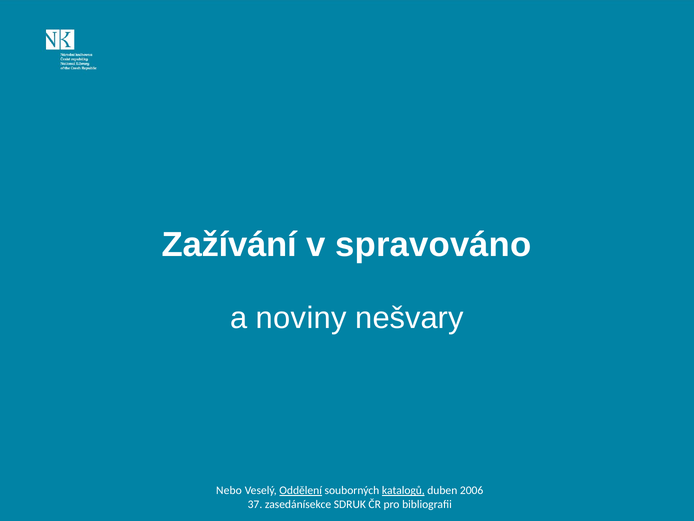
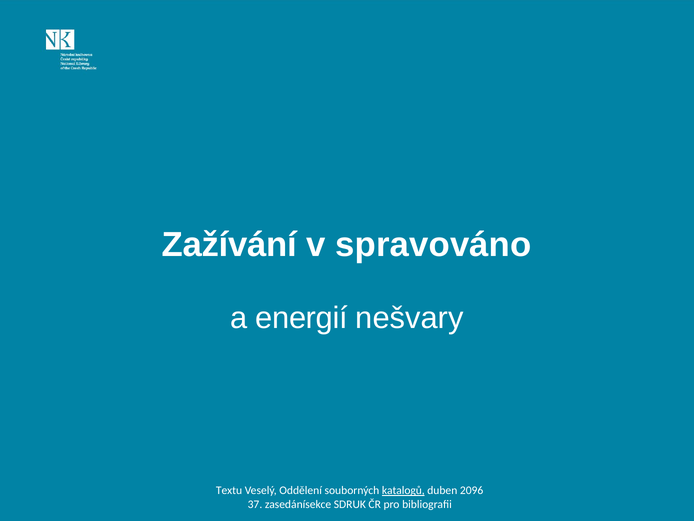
noviny: noviny -> energií
Nebo: Nebo -> Textu
Oddělení underline: present -> none
2006: 2006 -> 2096
